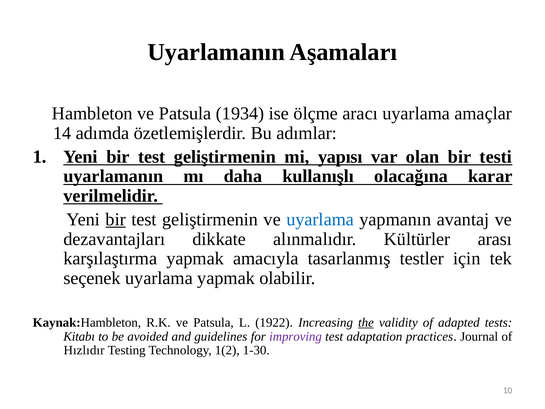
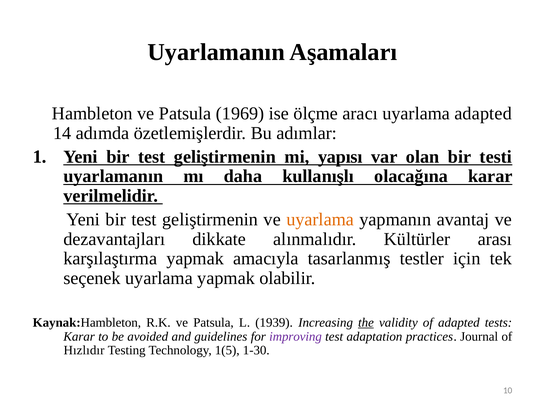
1934: 1934 -> 1969
uyarlama amaçlar: amaçlar -> adapted
bir at (116, 219) underline: present -> none
uyarlama at (320, 219) colour: blue -> orange
1922: 1922 -> 1939
Kitabı at (79, 336): Kitabı -> Karar
1(2: 1(2 -> 1(5
